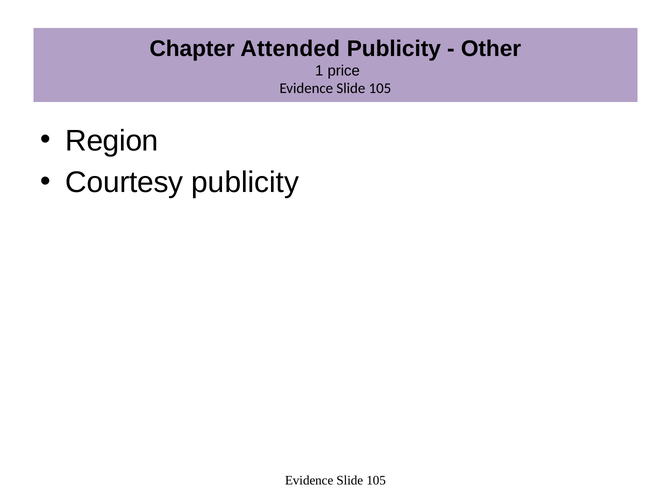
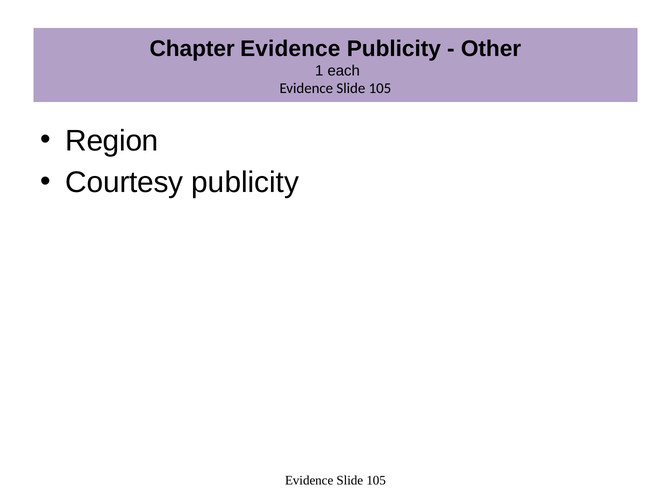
Chapter Attended: Attended -> Evidence
price: price -> each
